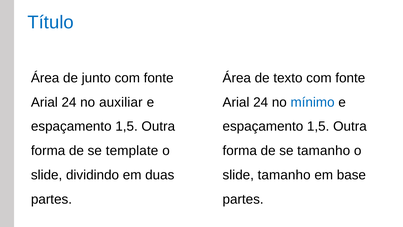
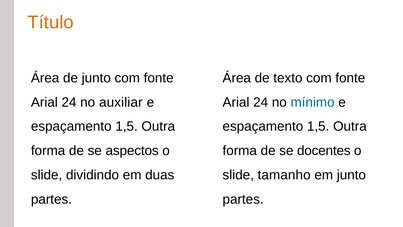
Título colour: blue -> orange
template: template -> aspectos
se tamanho: tamanho -> docentes
em base: base -> junto
